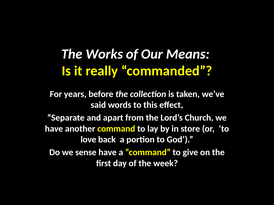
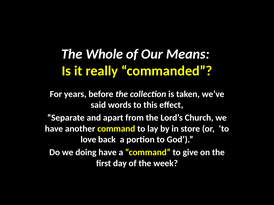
Works: Works -> Whole
sense: sense -> doing
